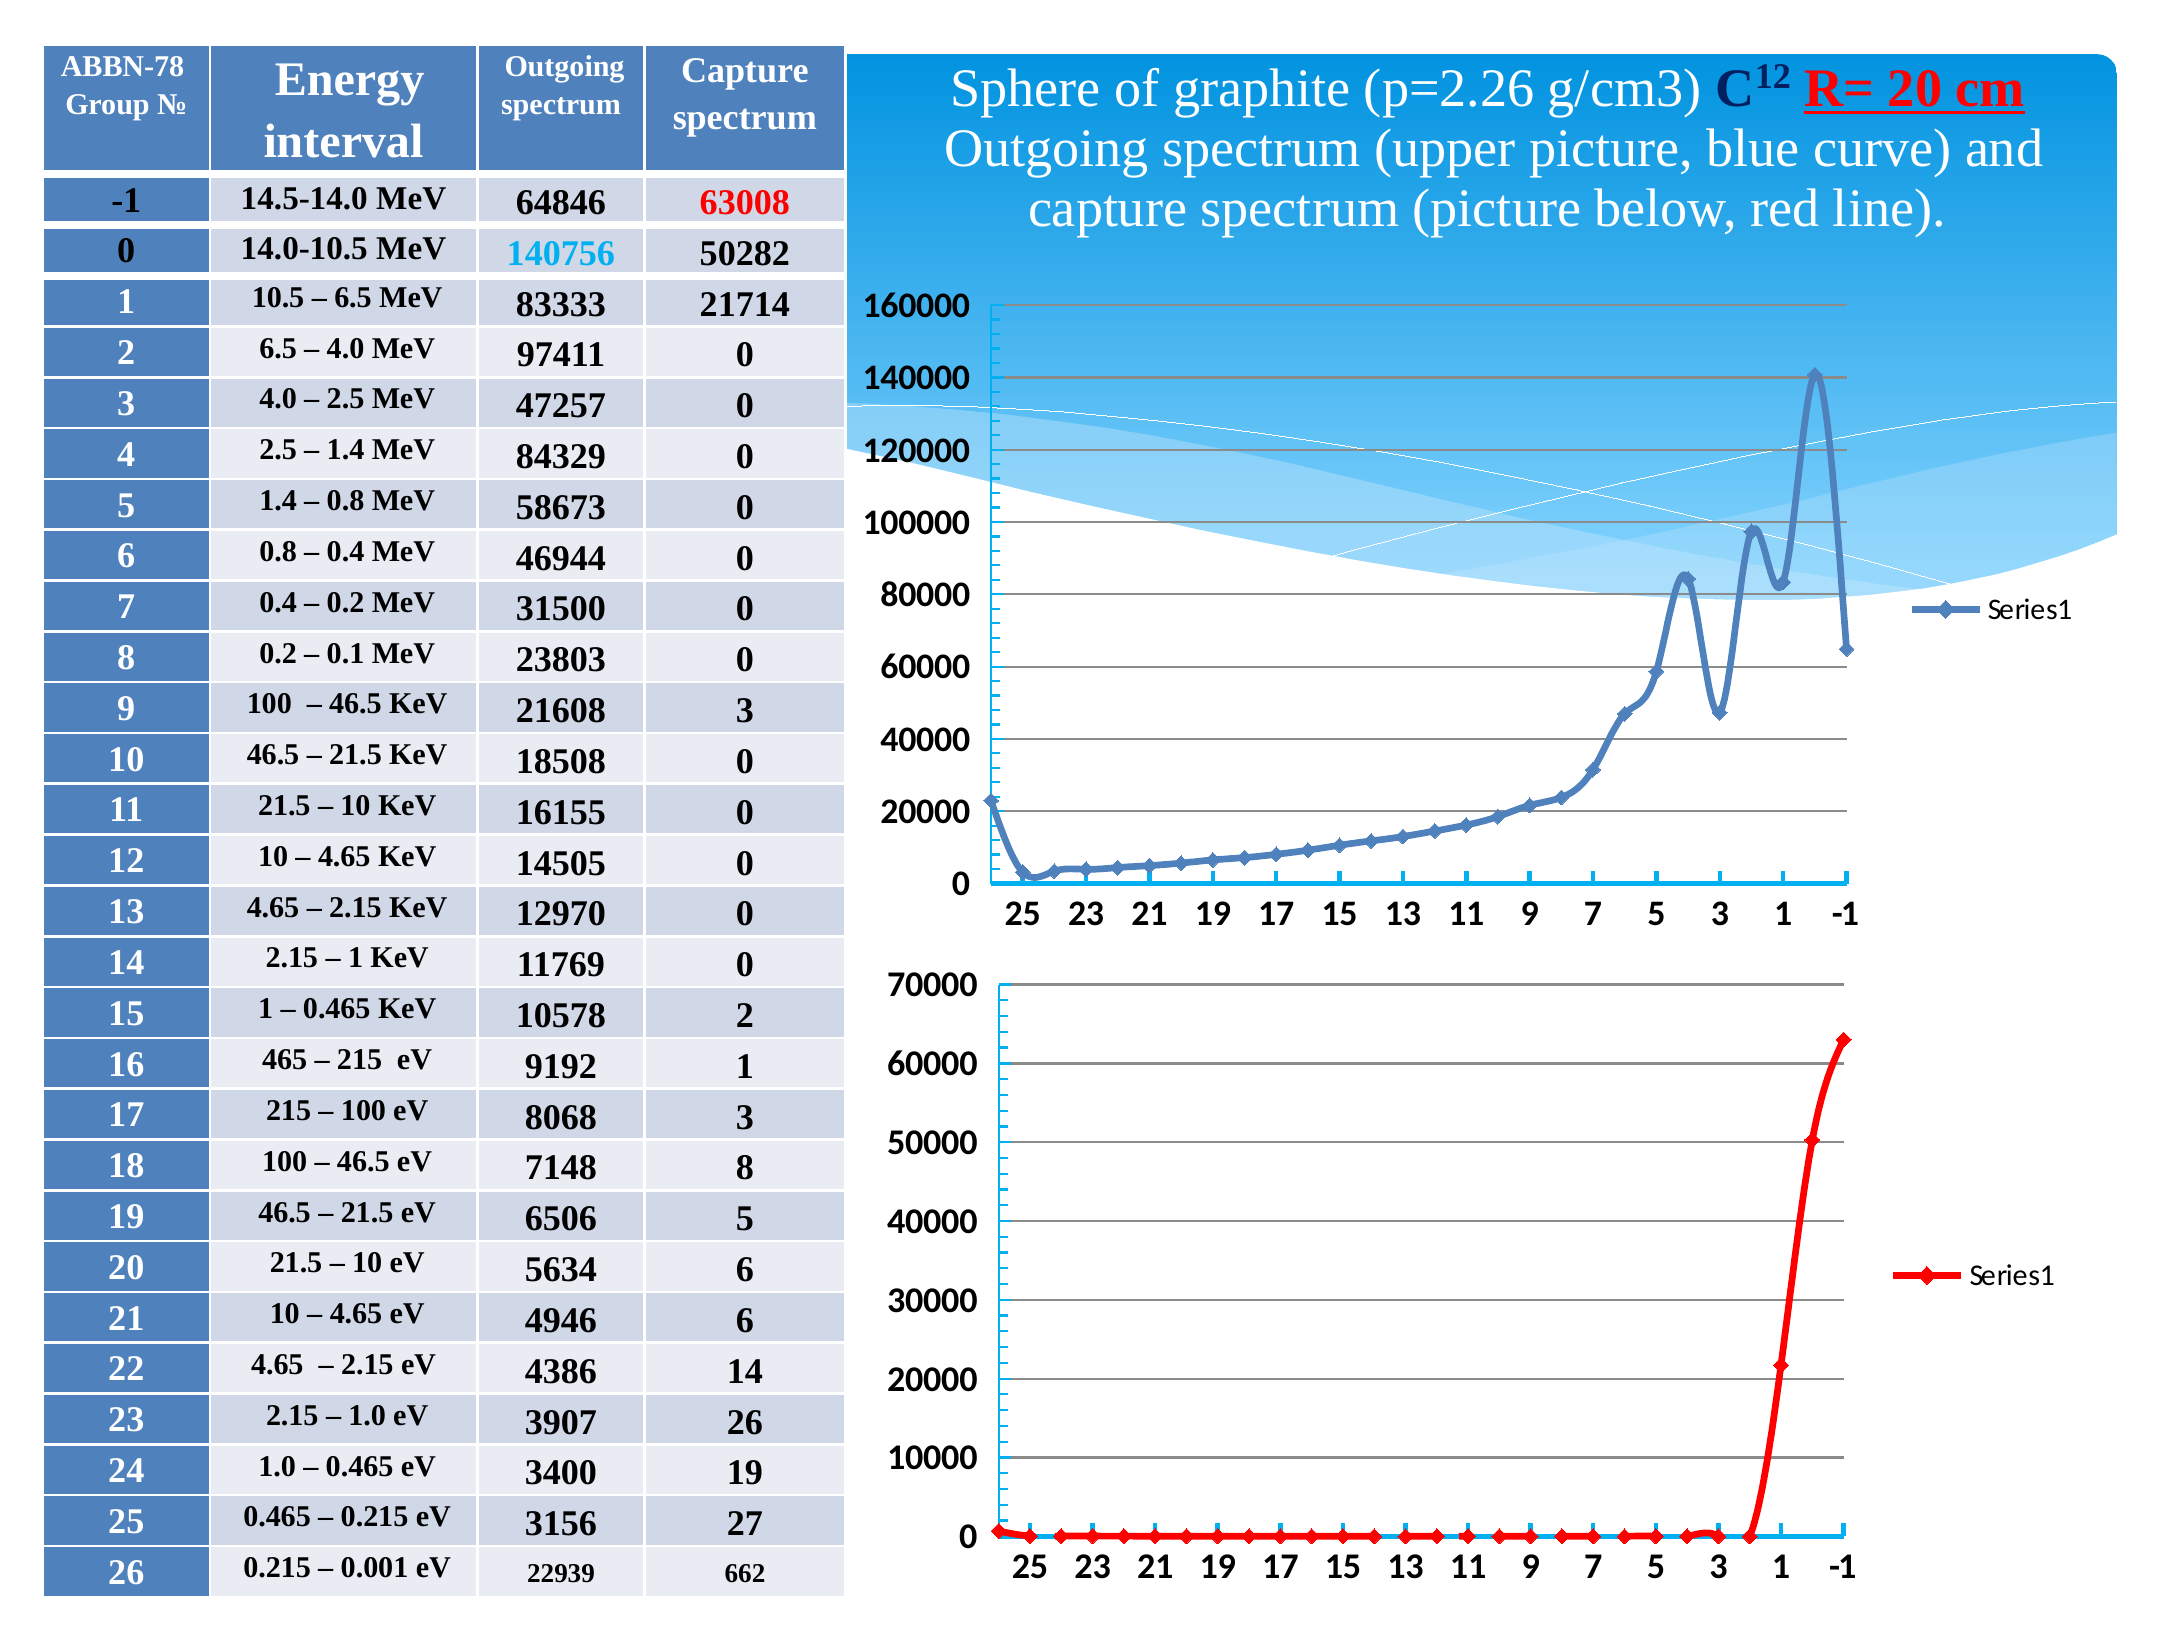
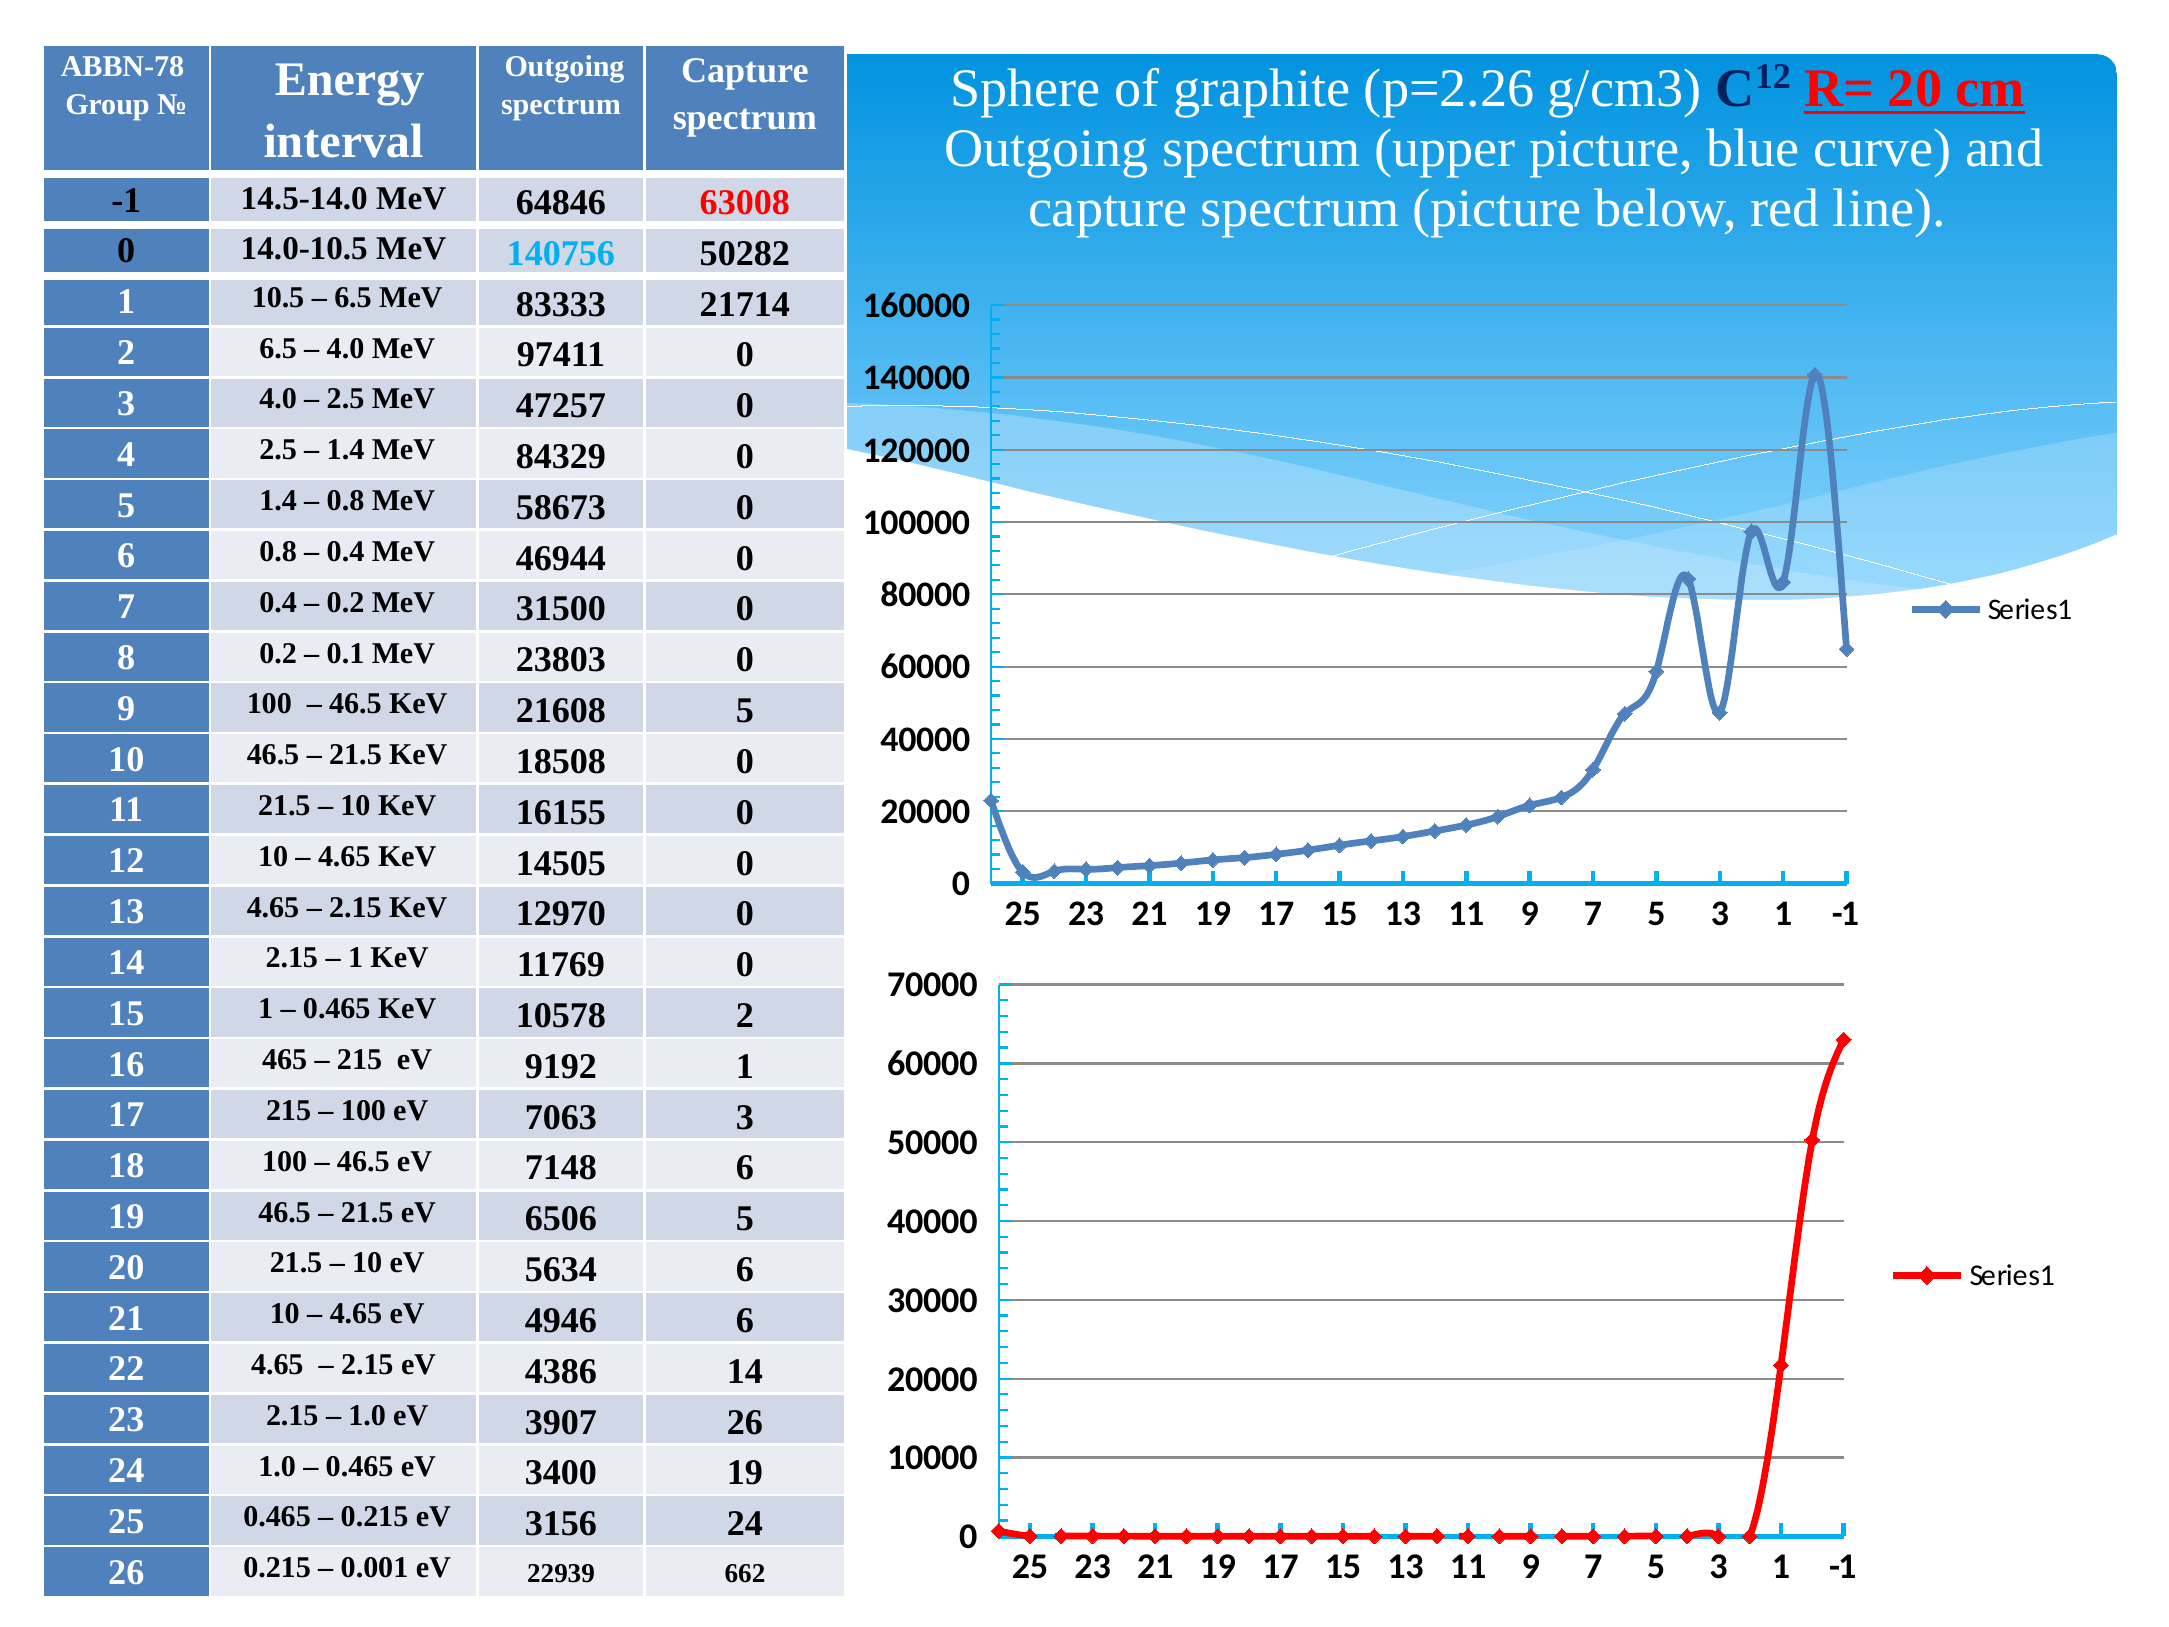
21608 3: 3 -> 5
8068: 8068 -> 7063
7148 8: 8 -> 6
3156 27: 27 -> 24
